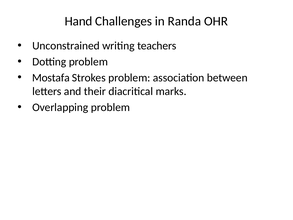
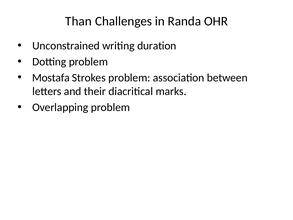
Hand: Hand -> Than
teachers: teachers -> duration
